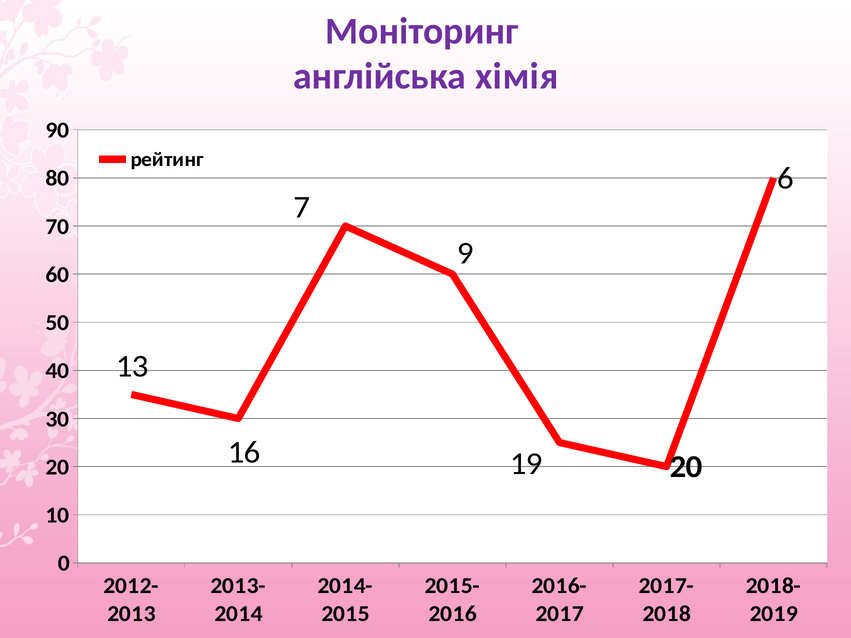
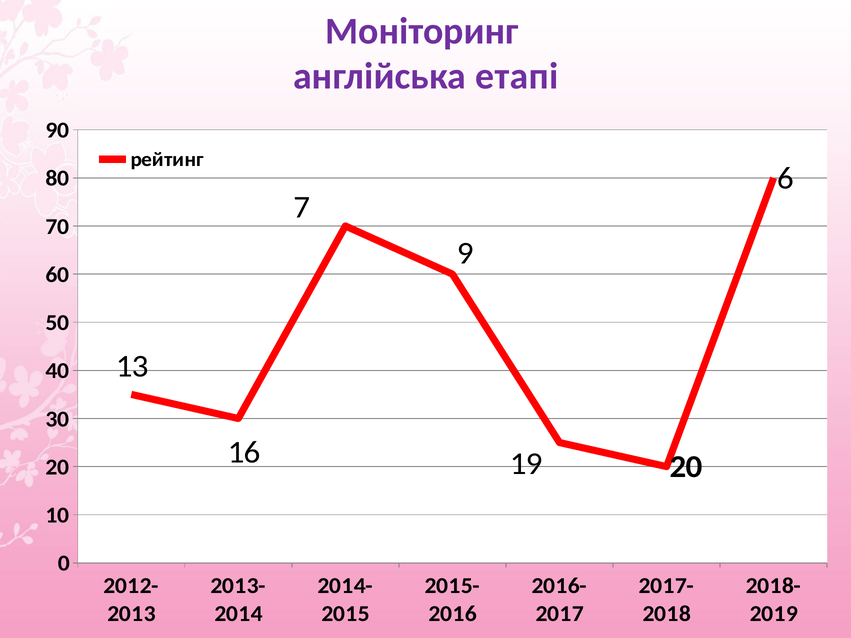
хімія: хімія -> етапі
